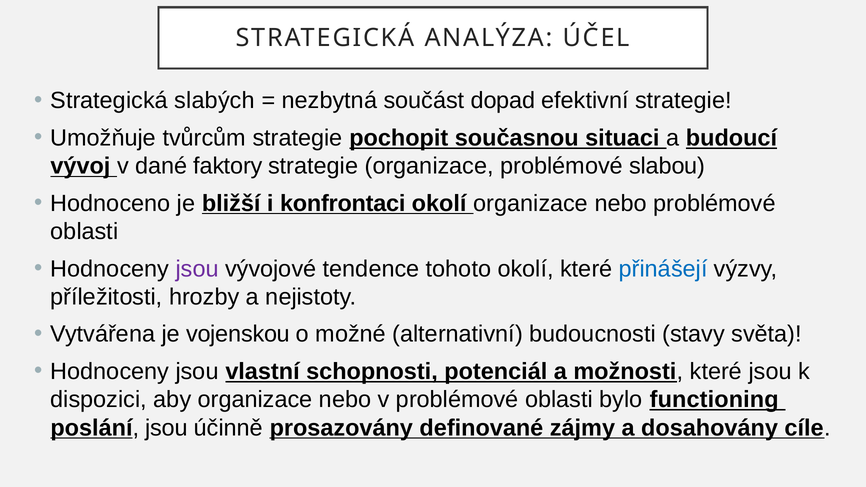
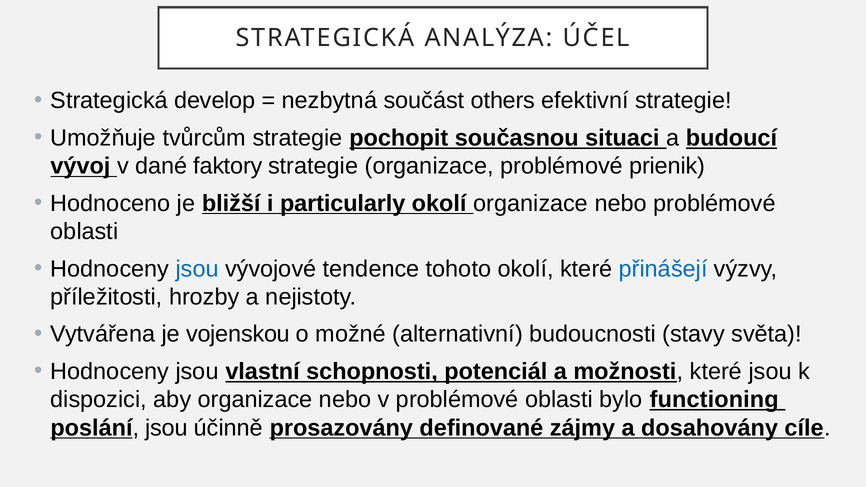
slabých: slabých -> develop
dopad: dopad -> others
slabou: slabou -> prienik
konfrontaci: konfrontaci -> particularly
jsou at (197, 269) colour: purple -> blue
